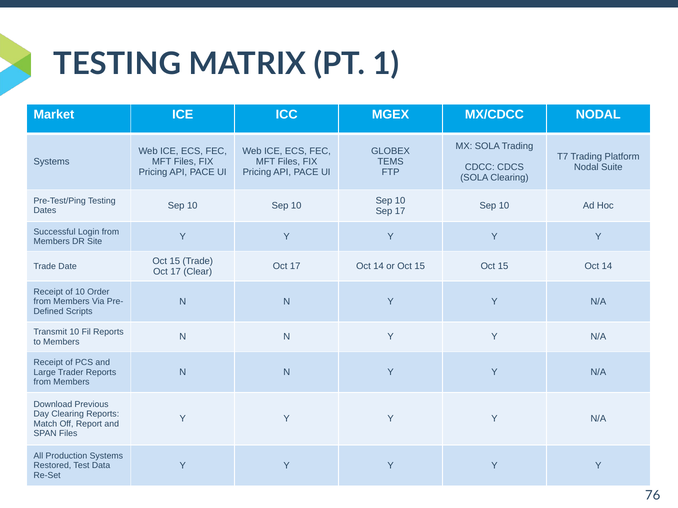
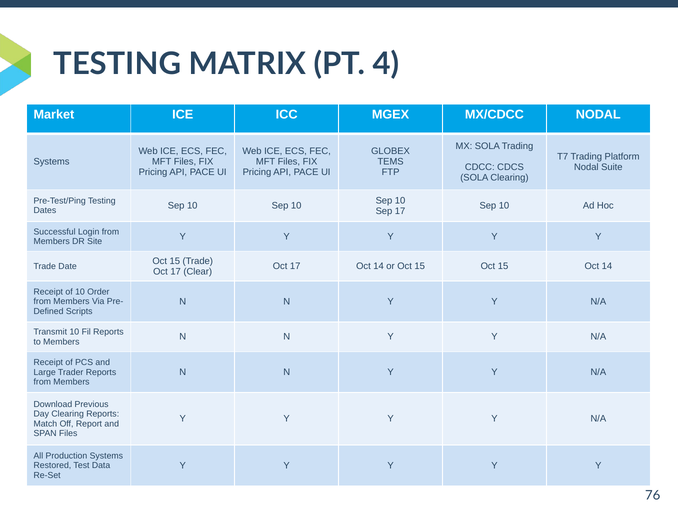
1: 1 -> 4
